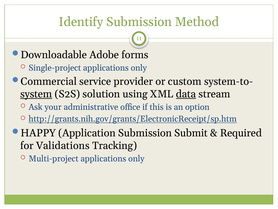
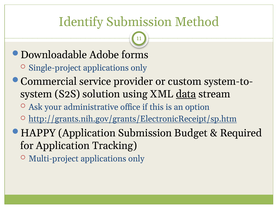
system underline: present -> none
Submit: Submit -> Budget
for Validations: Validations -> Application
